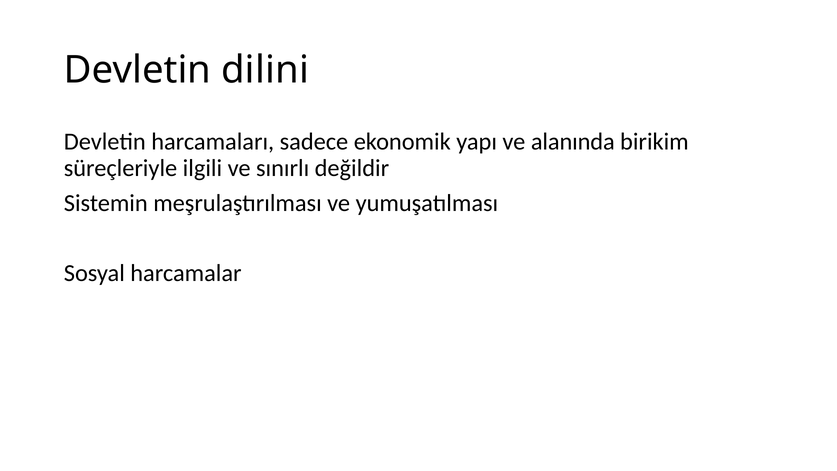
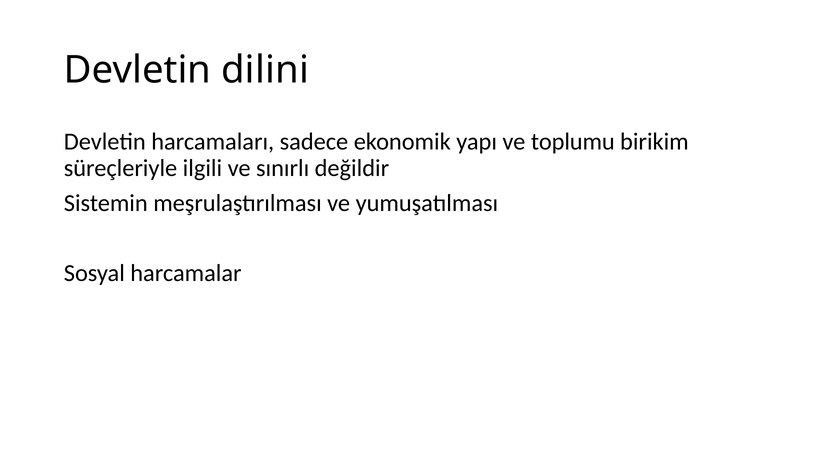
alanında: alanında -> toplumu
